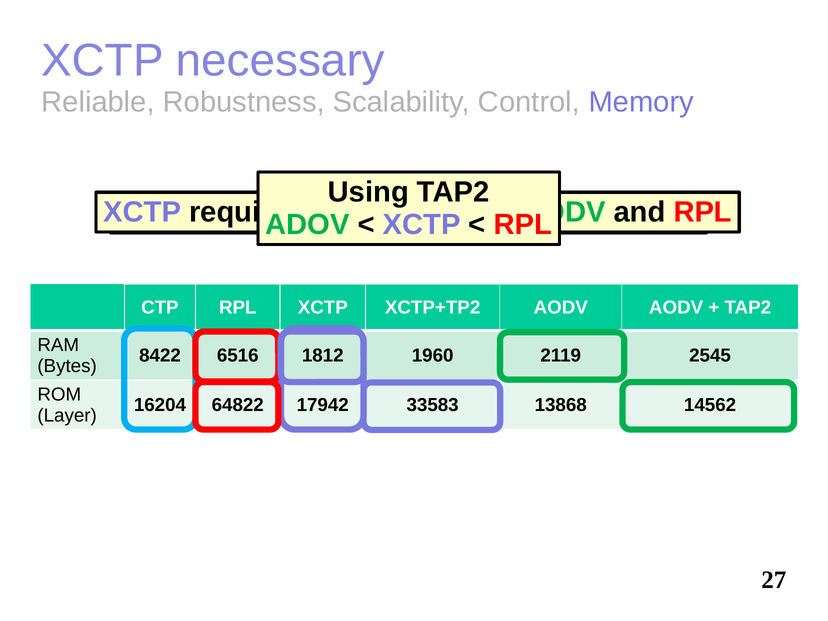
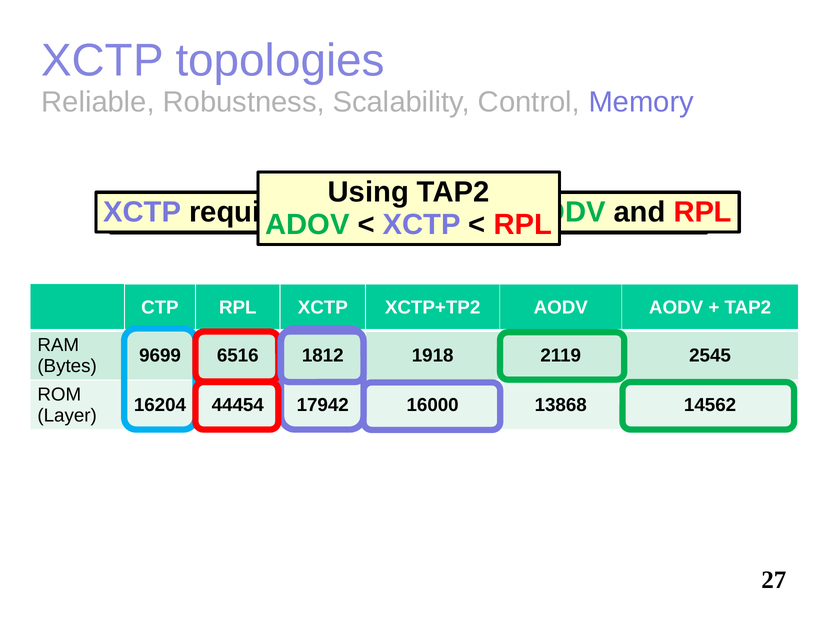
necessary: necessary -> topologies
8422: 8422 -> 9699
1960: 1960 -> 1918
64822: 64822 -> 44454
33583: 33583 -> 16000
